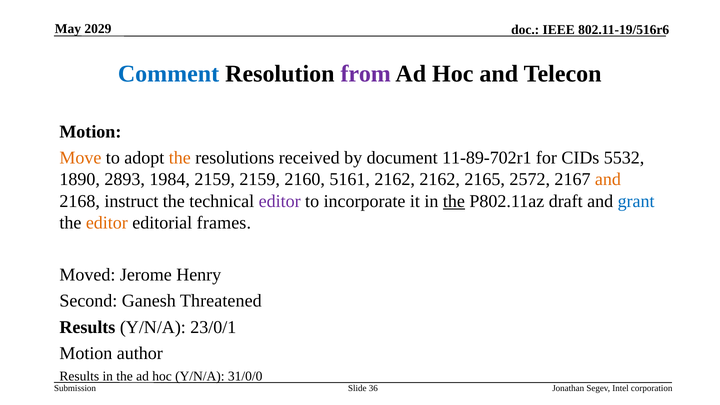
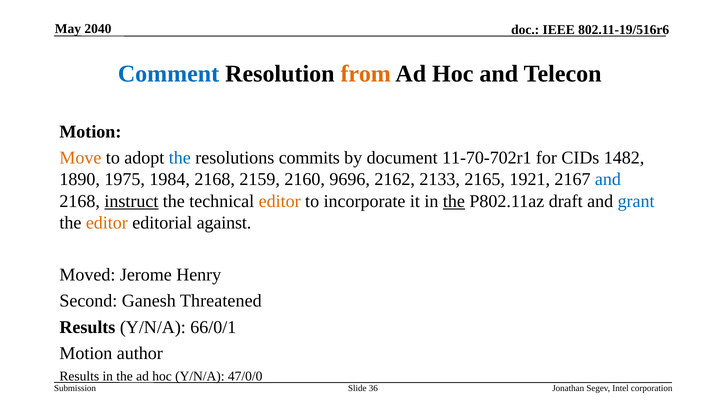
2029: 2029 -> 2040
from colour: purple -> orange
the at (180, 158) colour: orange -> blue
received: received -> commits
11-89-702r1: 11-89-702r1 -> 11-70-702r1
5532: 5532 -> 1482
2893: 2893 -> 1975
1984 2159: 2159 -> 2168
5161: 5161 -> 9696
2162 2162: 2162 -> 2133
2572: 2572 -> 1921
and at (608, 179) colour: orange -> blue
instruct underline: none -> present
editor at (280, 201) colour: purple -> orange
frames: frames -> against
23/0/1: 23/0/1 -> 66/0/1
31/0/0: 31/0/0 -> 47/0/0
